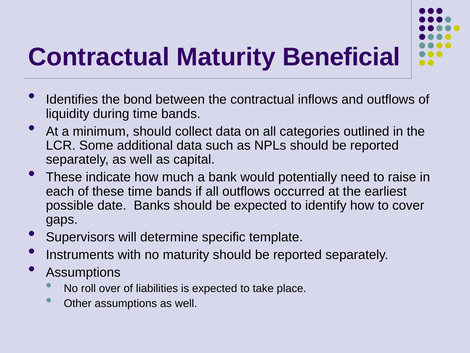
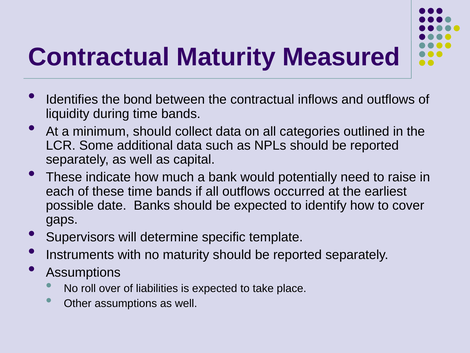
Beneficial: Beneficial -> Measured
